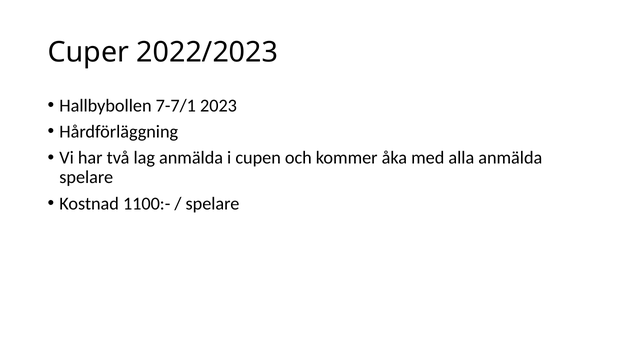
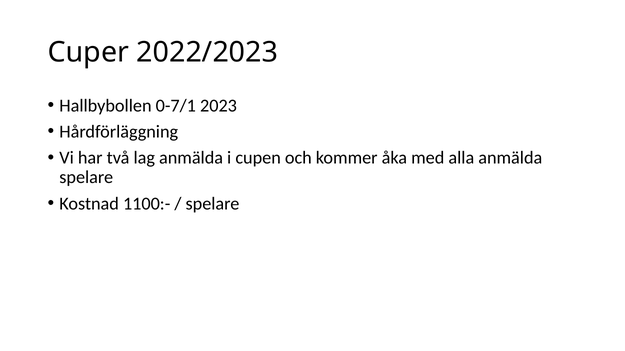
7-7/1: 7-7/1 -> 0-7/1
